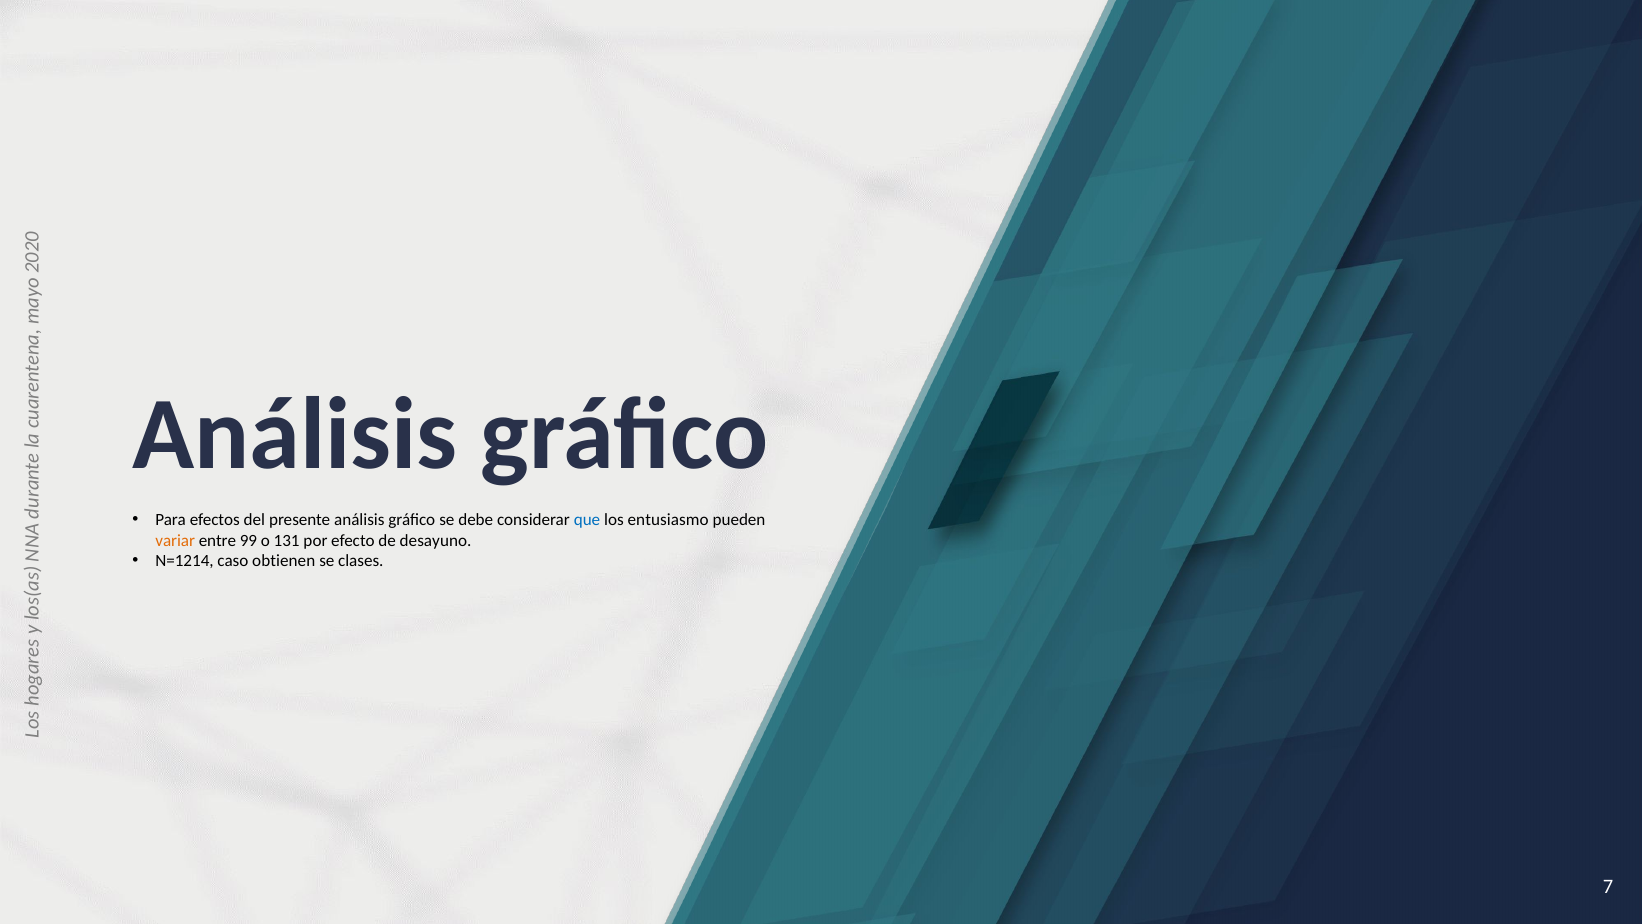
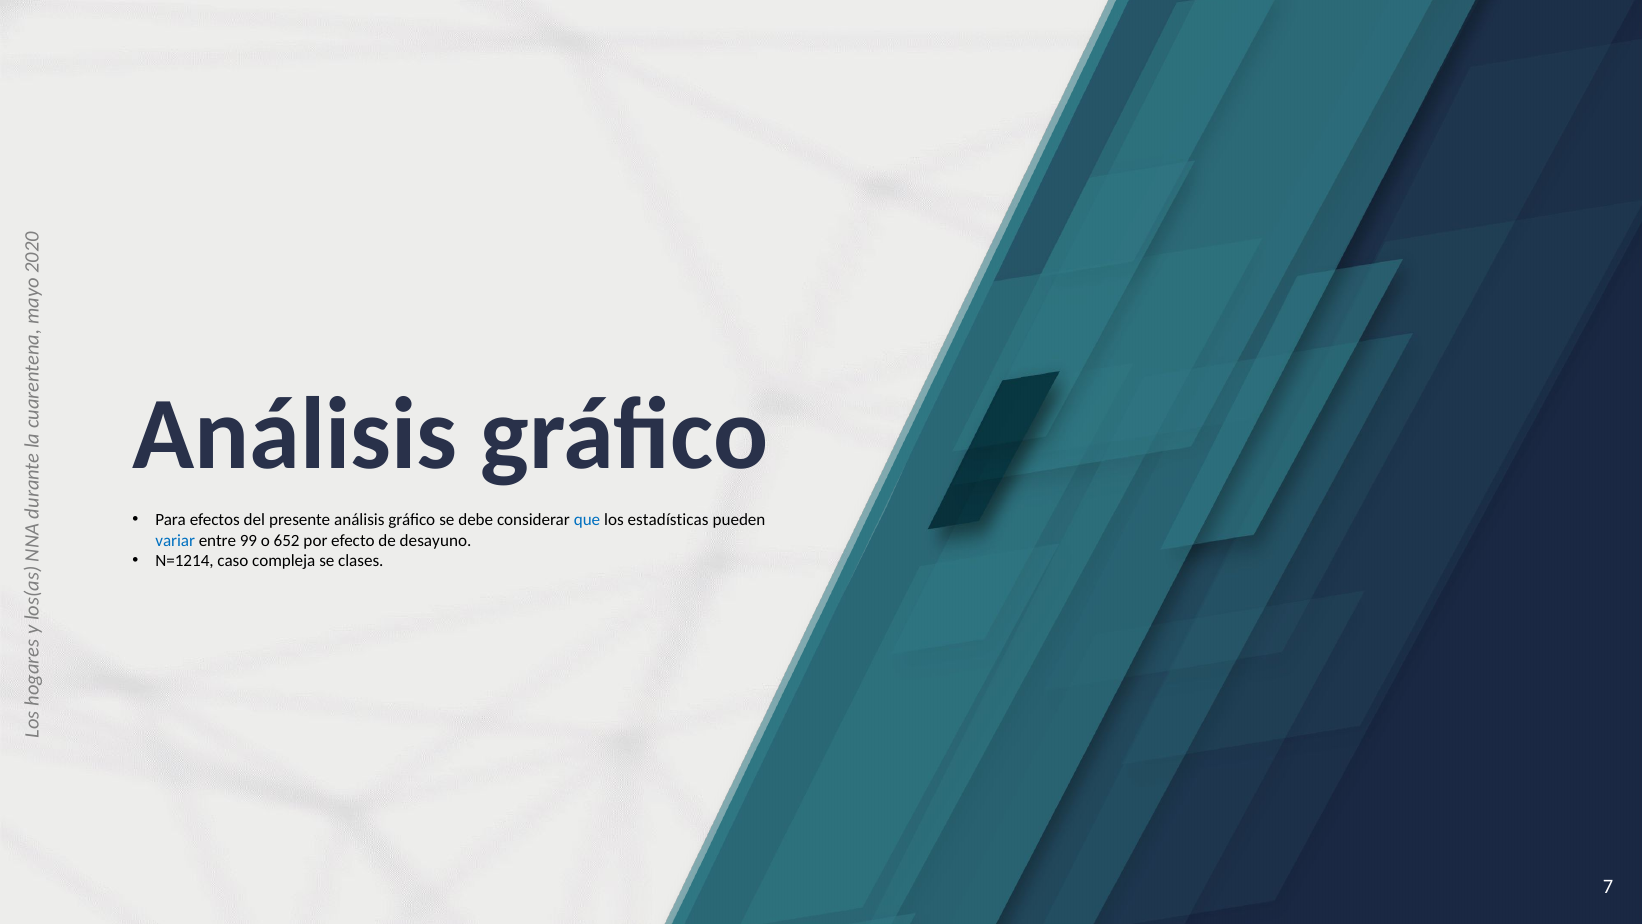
entusiasmo: entusiasmo -> estadísticas
variar colour: orange -> blue
131: 131 -> 652
obtienen: obtienen -> compleja
